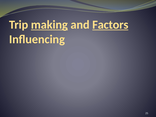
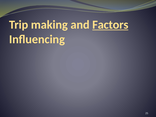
making underline: present -> none
